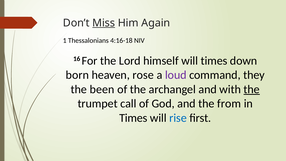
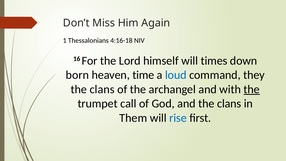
Miss underline: present -> none
rose: rose -> time
loud colour: purple -> blue
been at (102, 89): been -> clans
and the from: from -> clans
Times at (133, 118): Times -> Them
